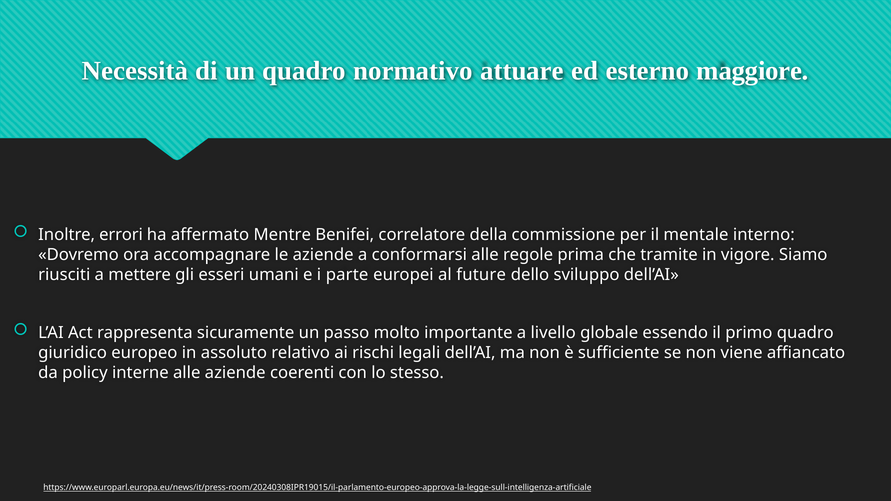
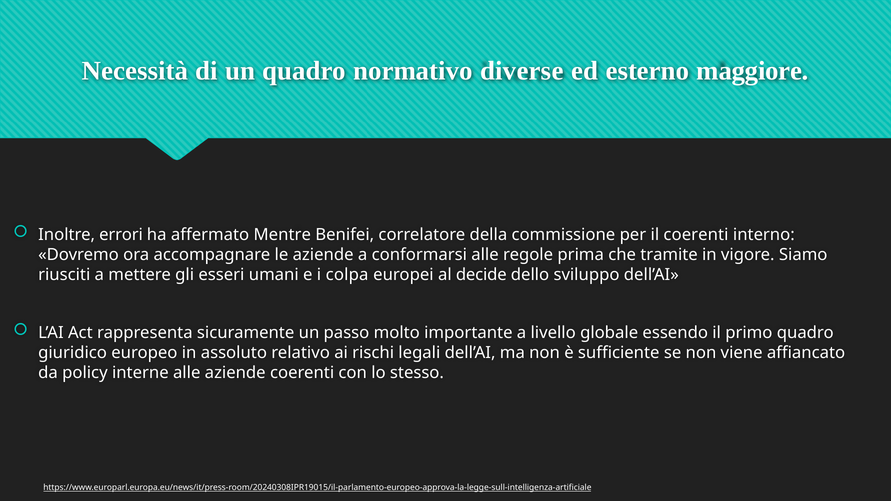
attuare: attuare -> diverse
il mentale: mentale -> coerenti
parte: parte -> colpa
future: future -> decide
